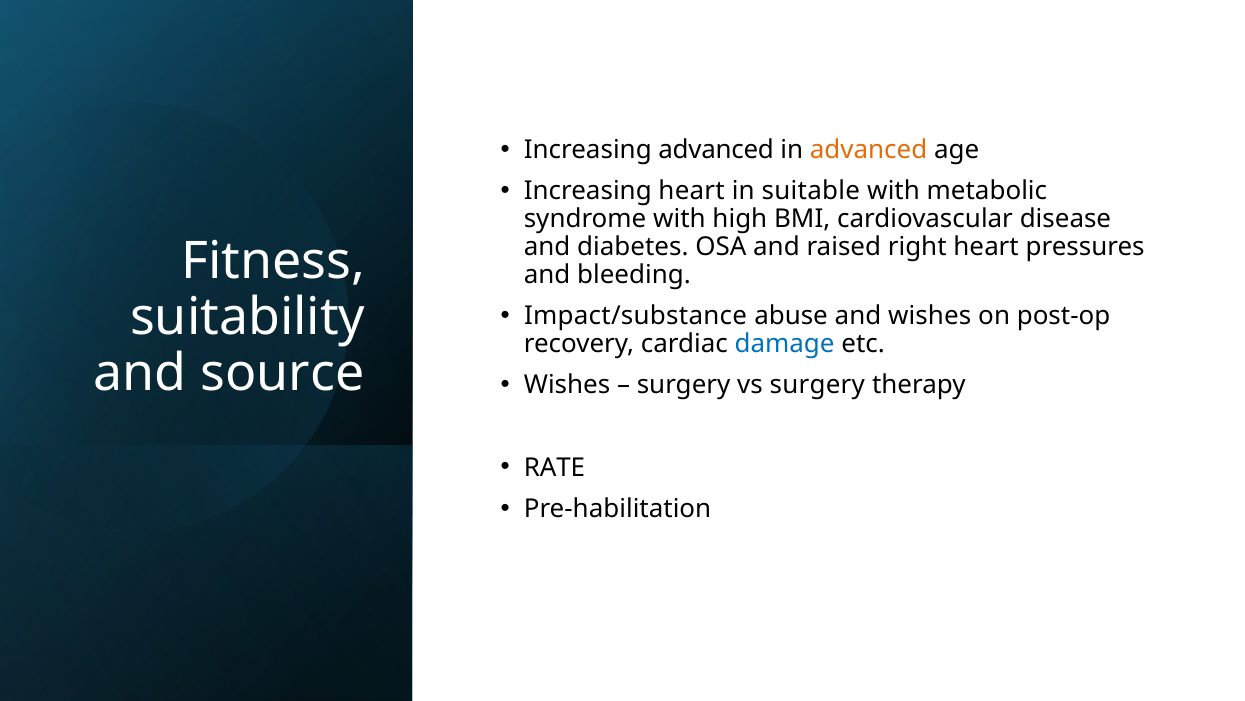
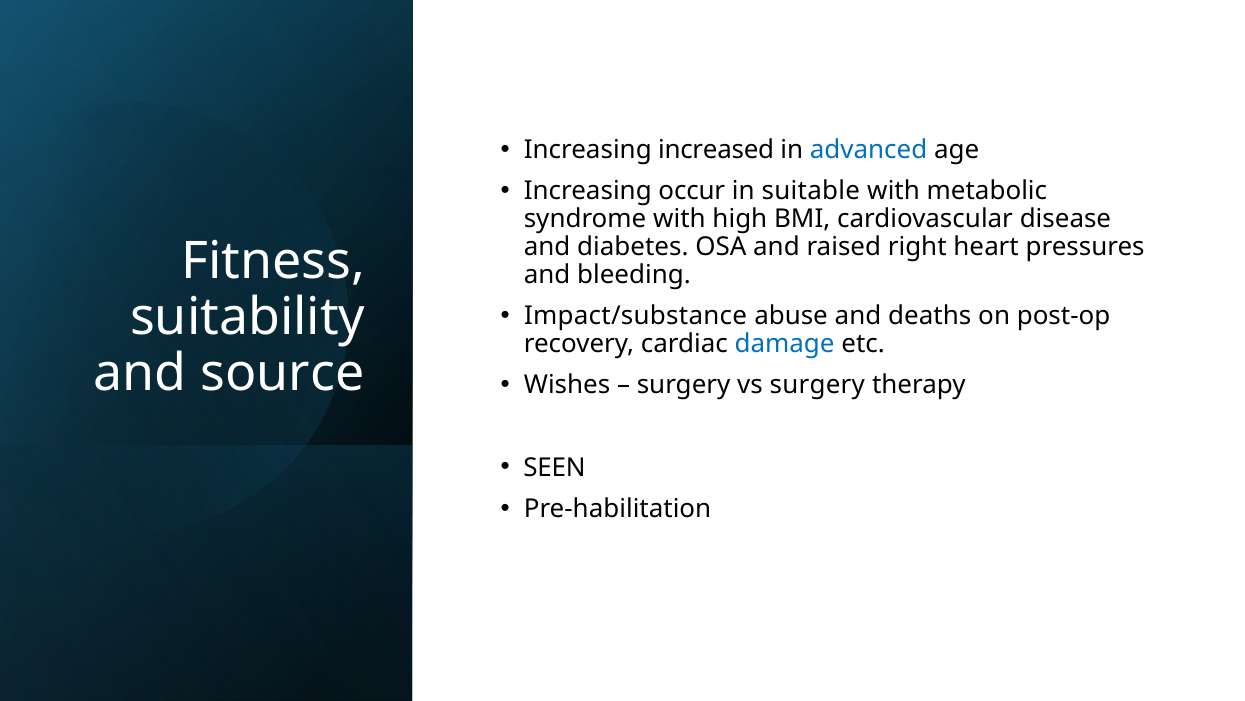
Increasing advanced: advanced -> increased
advanced at (869, 150) colour: orange -> blue
Increasing heart: heart -> occur
and wishes: wishes -> deaths
RATE: RATE -> SEEN
